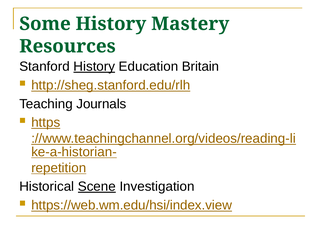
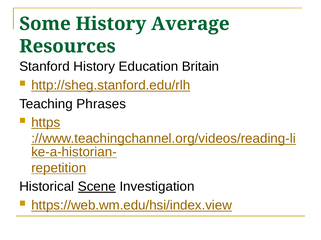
Mastery: Mastery -> Average
History at (94, 67) underline: present -> none
Journals: Journals -> Phrases
